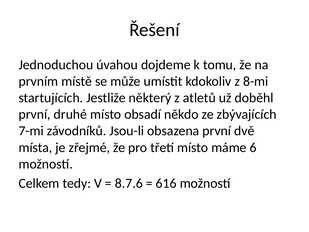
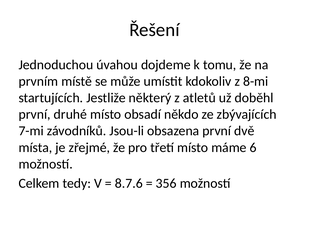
616: 616 -> 356
